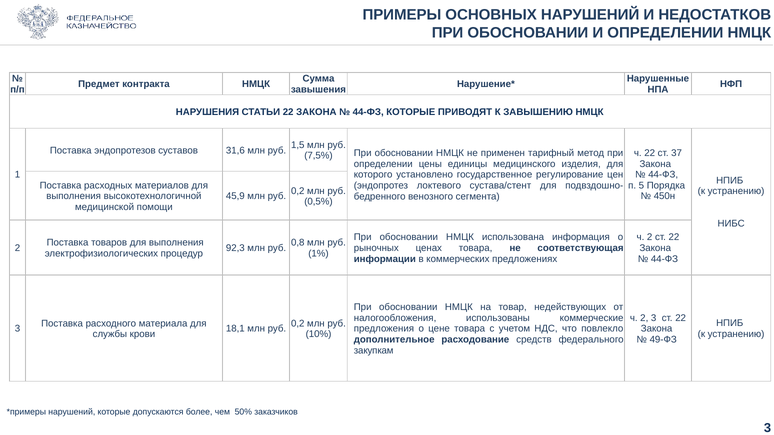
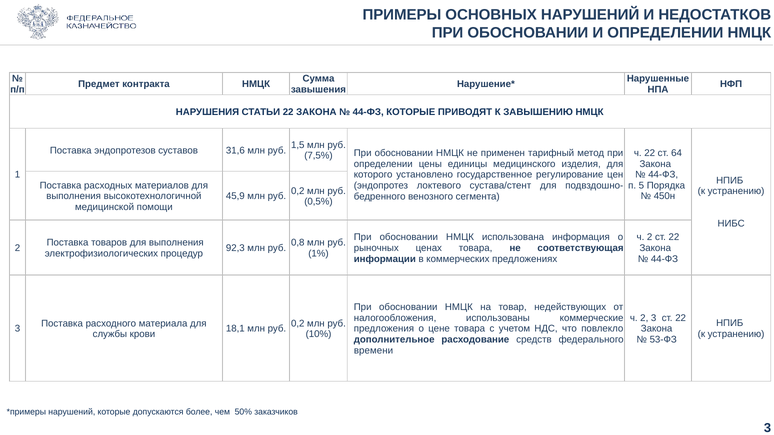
37: 37 -> 64
49-ФЗ: 49-ФЗ -> 53-ФЗ
закупкам: закупкам -> времени
